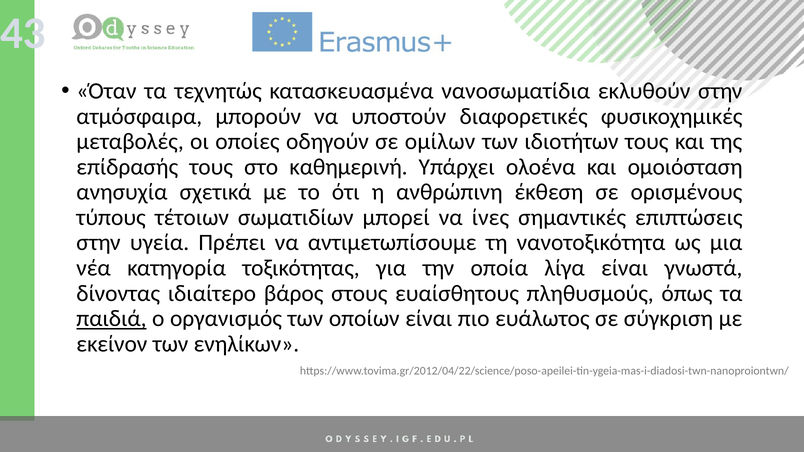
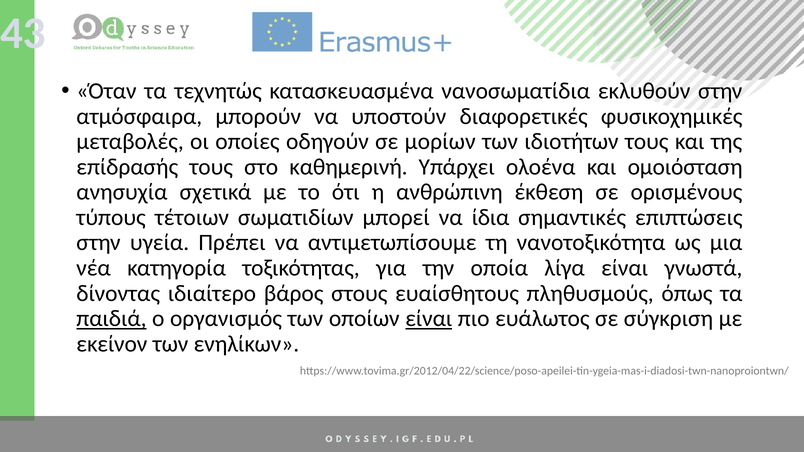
ομίλων: ομίλων -> μορίων
ίνες: ίνες -> ίδια
είναι at (429, 319) underline: none -> present
